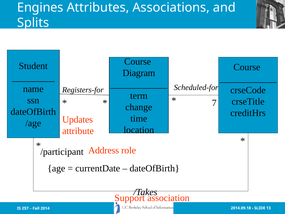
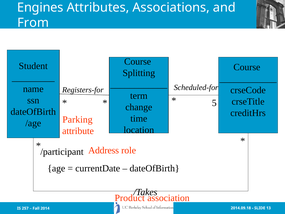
Splits: Splits -> From
Diagram: Diagram -> Splitting
7: 7 -> 5
Updates: Updates -> Parking
Support: Support -> Product
